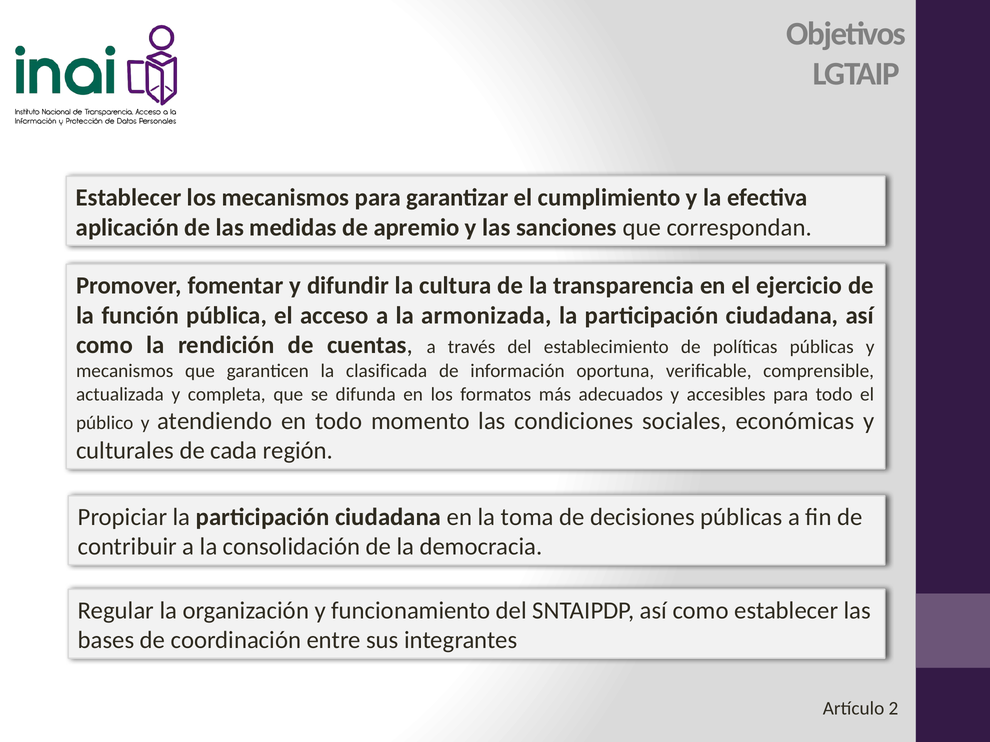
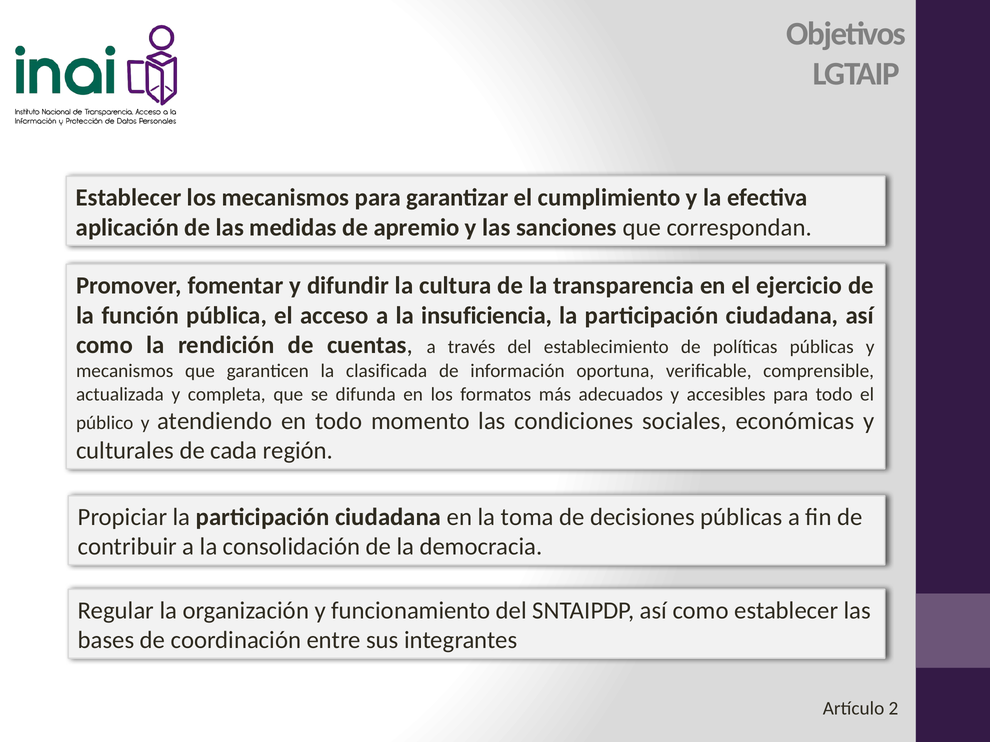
armonizada: armonizada -> insuficiencia
